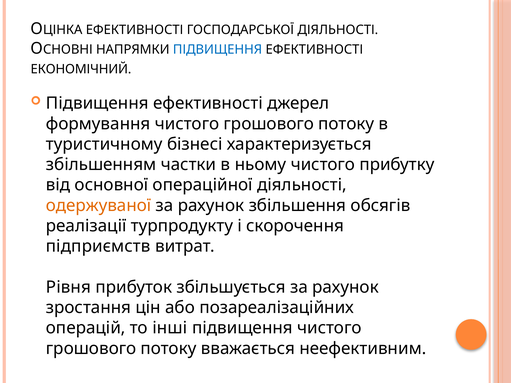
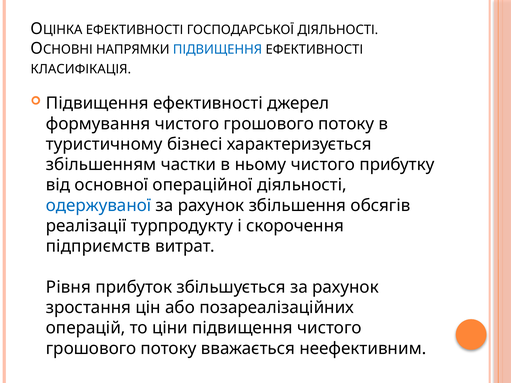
ЕКОНОМІЧНИЙ: ЕКОНОМІЧНИЙ -> КЛАСИФІКАЦІЯ
одержуваної colour: orange -> blue
інші: інші -> ціни
